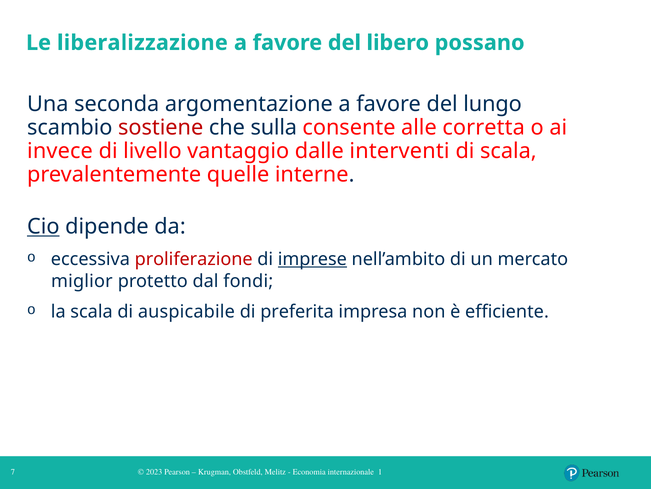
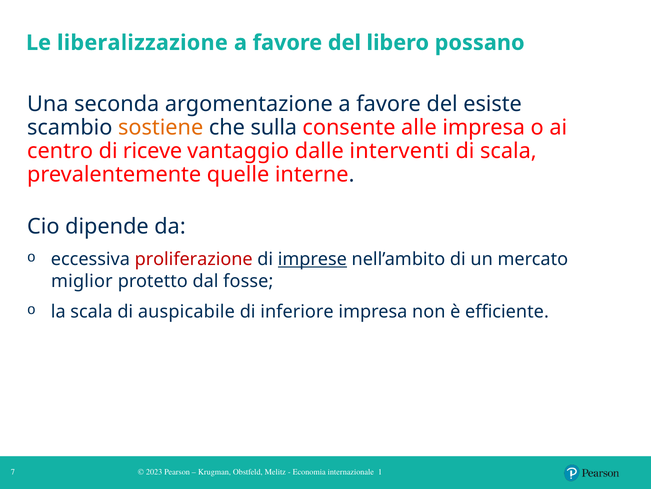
lungo: lungo -> esiste
sostiene colour: red -> orange
alle corretta: corretta -> impresa
invece: invece -> centro
livello: livello -> riceve
Cio underline: present -> none
fondi: fondi -> fosse
preferita: preferita -> inferiore
